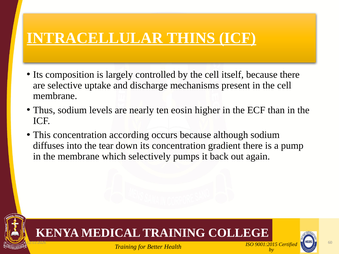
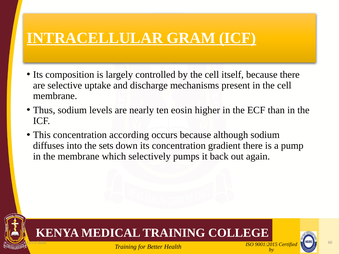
THINS: THINS -> GRAM
tear: tear -> sets
